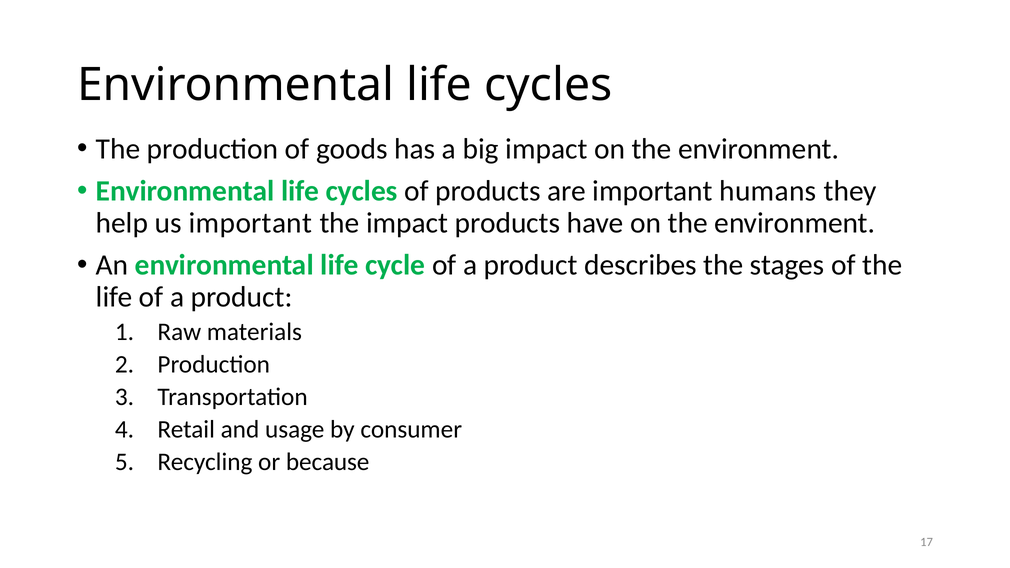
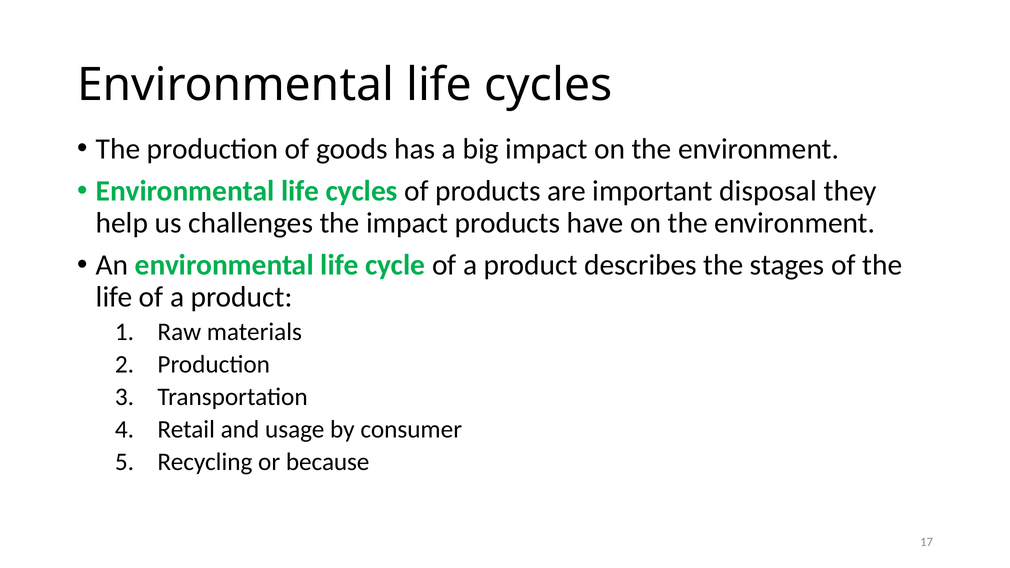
humans: humans -> disposal
us important: important -> challenges
